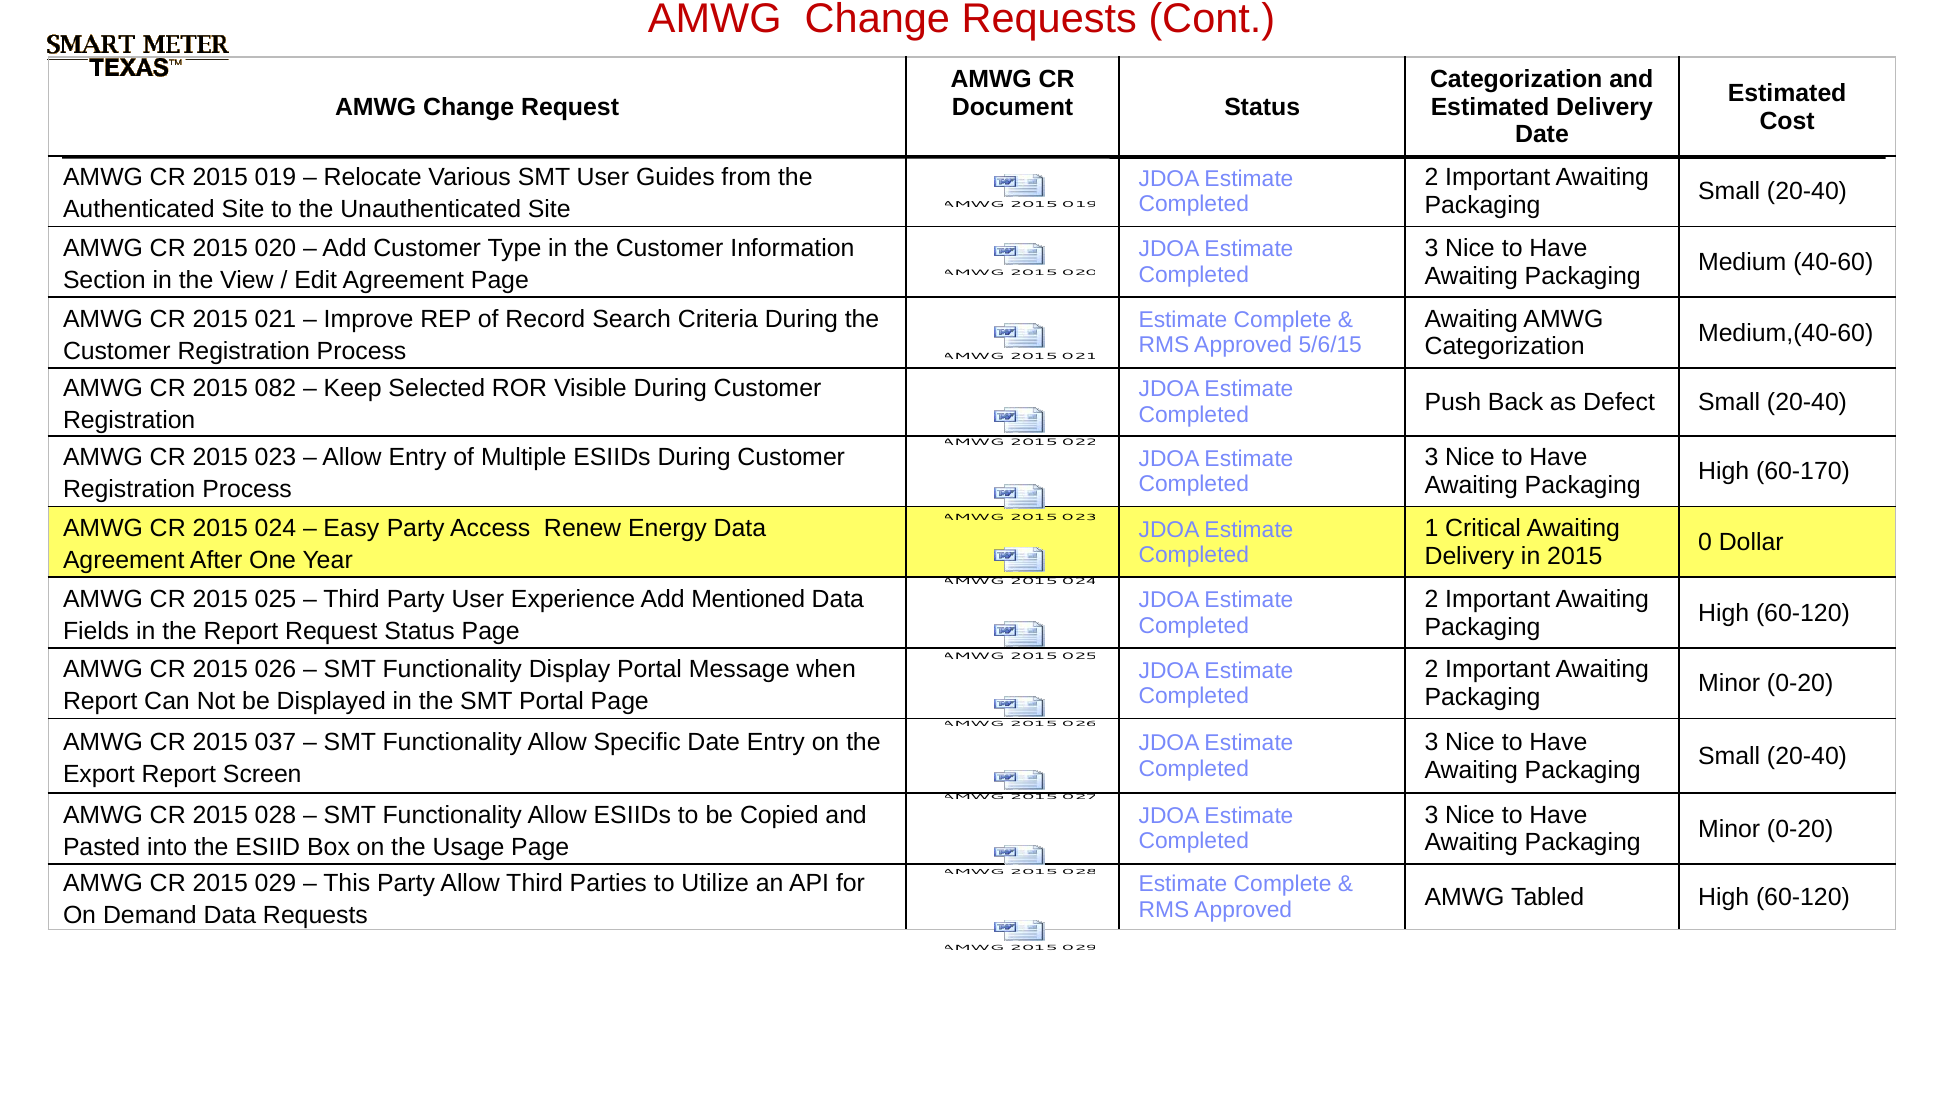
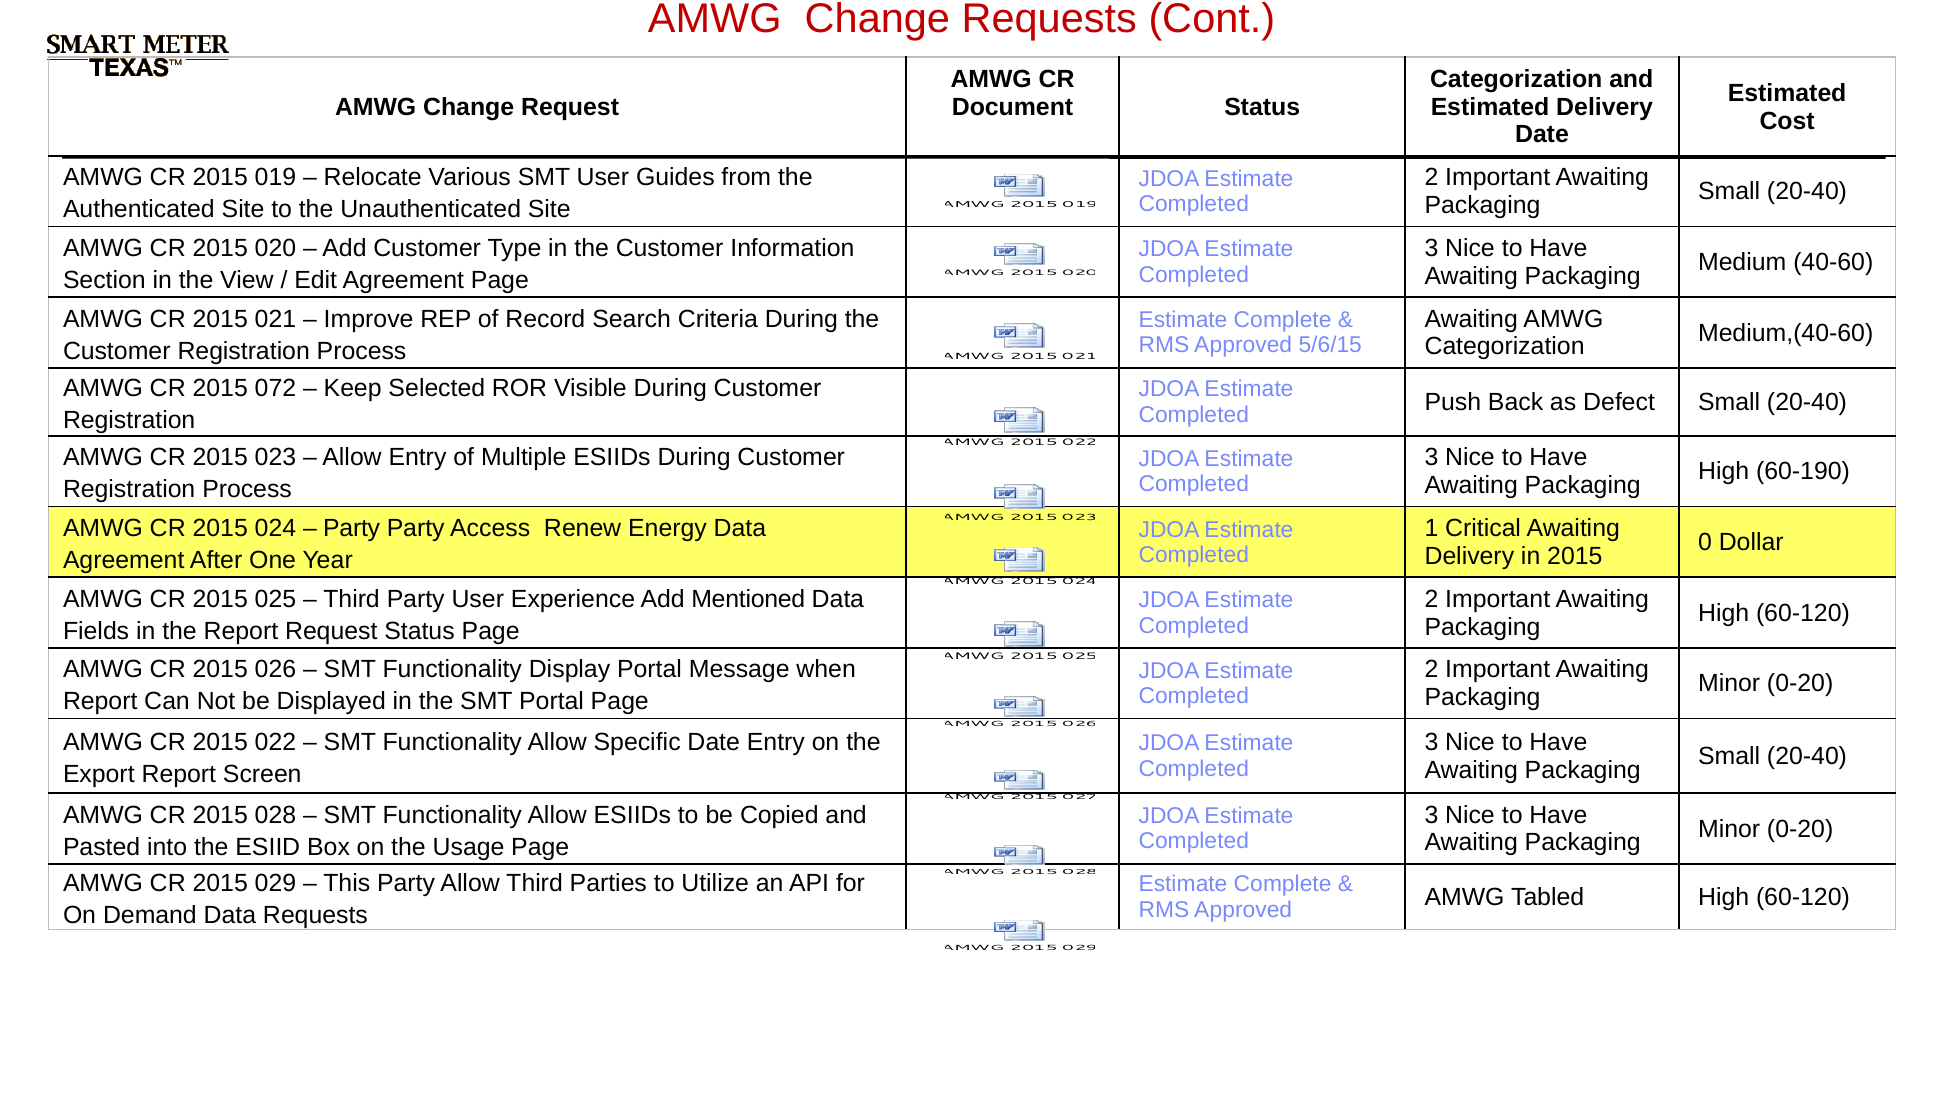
082: 082 -> 072
60-170: 60-170 -> 60-190
Easy at (351, 528): Easy -> Party
CR 2015 037: 037 -> 022
